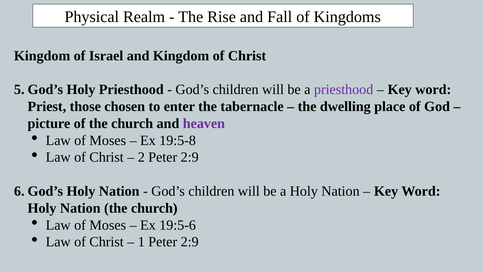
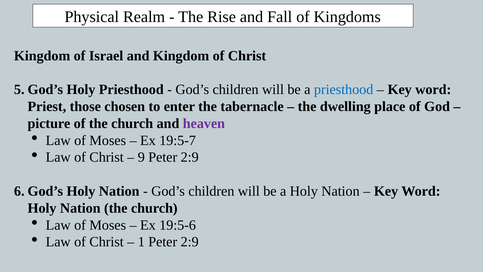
priesthood at (344, 89) colour: purple -> blue
19:5-8: 19:5-8 -> 19:5-7
2: 2 -> 9
